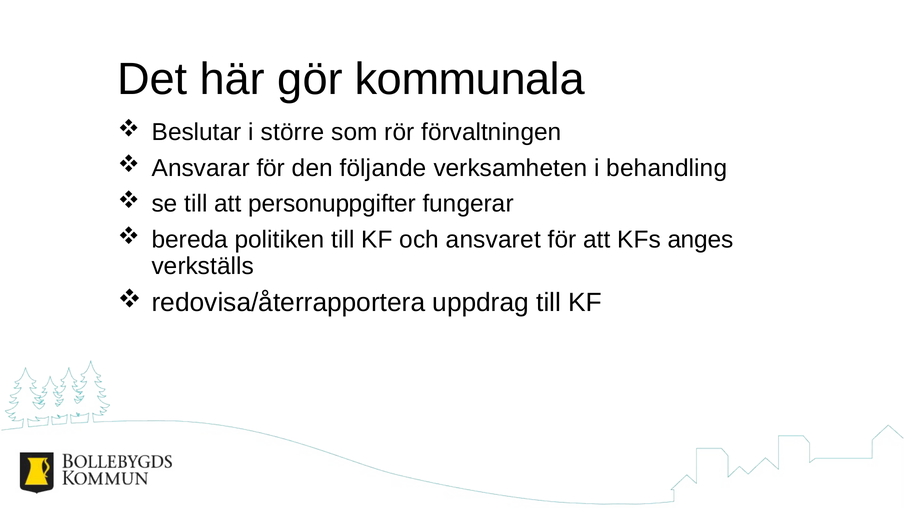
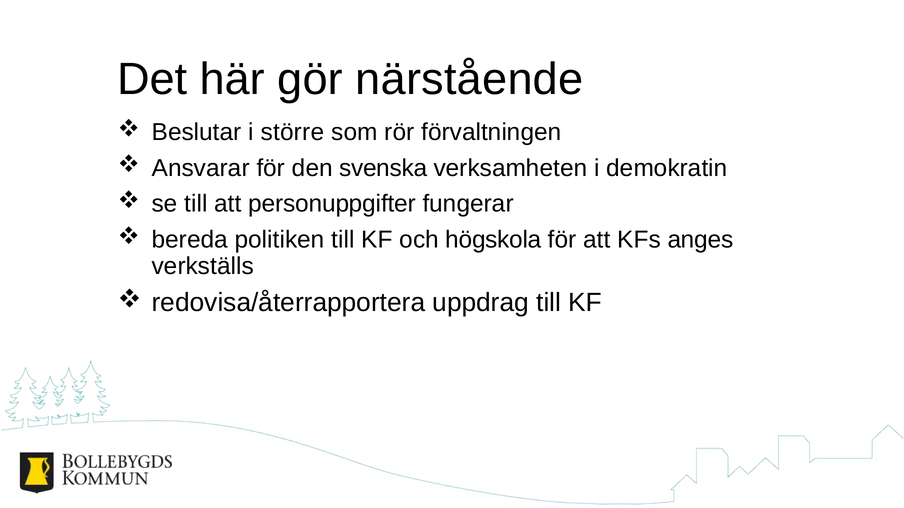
kommunala: kommunala -> närstående
följande: följande -> svenska
behandling: behandling -> demokratin
ansvaret: ansvaret -> högskola
